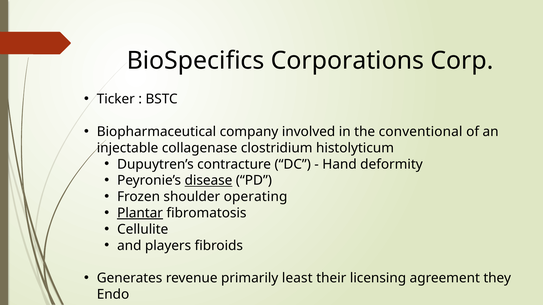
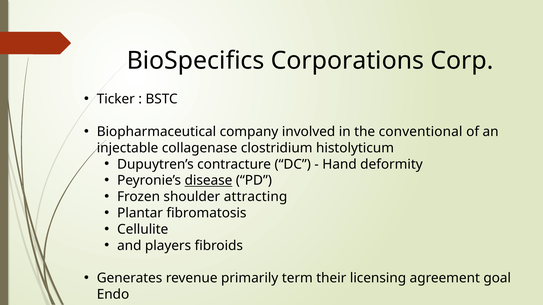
operating: operating -> attracting
Plantar underline: present -> none
least: least -> term
they: they -> goal
